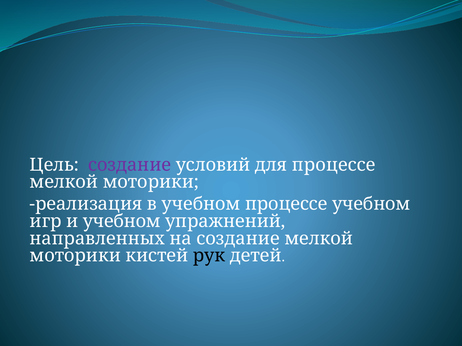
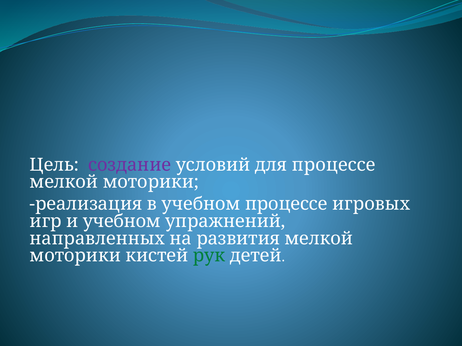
процессе учебном: учебном -> игровых
на создание: создание -> развития
рук colour: black -> green
